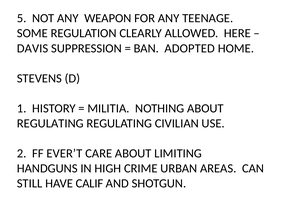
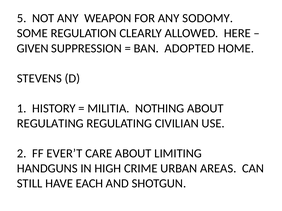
TEENAGE: TEENAGE -> SODOMY
DAVIS: DAVIS -> GIVEN
CALIF: CALIF -> EACH
